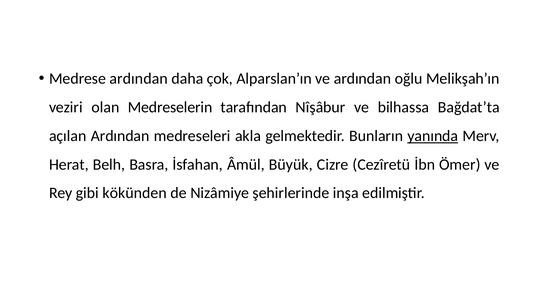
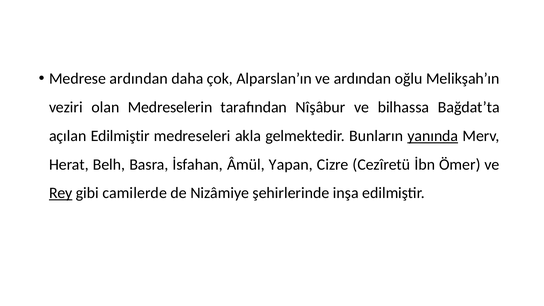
açılan Ardından: Ardından -> Edilmiştir
Büyük: Büyük -> Yapan
Rey underline: none -> present
kökünden: kökünden -> camilerde
